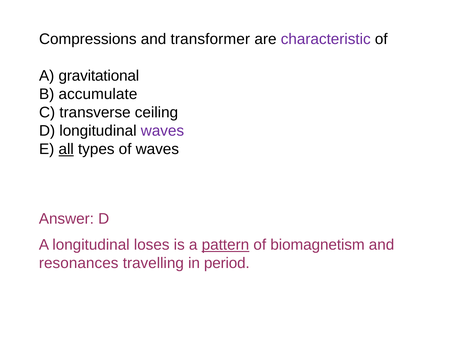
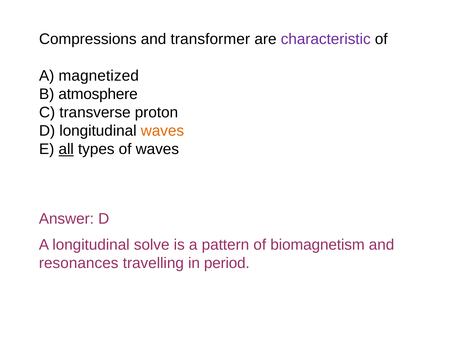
gravitational: gravitational -> magnetized
accumulate: accumulate -> atmosphere
ceiling: ceiling -> proton
waves at (162, 131) colour: purple -> orange
loses: loses -> solve
pattern underline: present -> none
